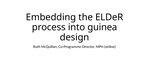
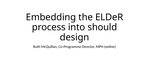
guinea: guinea -> should
